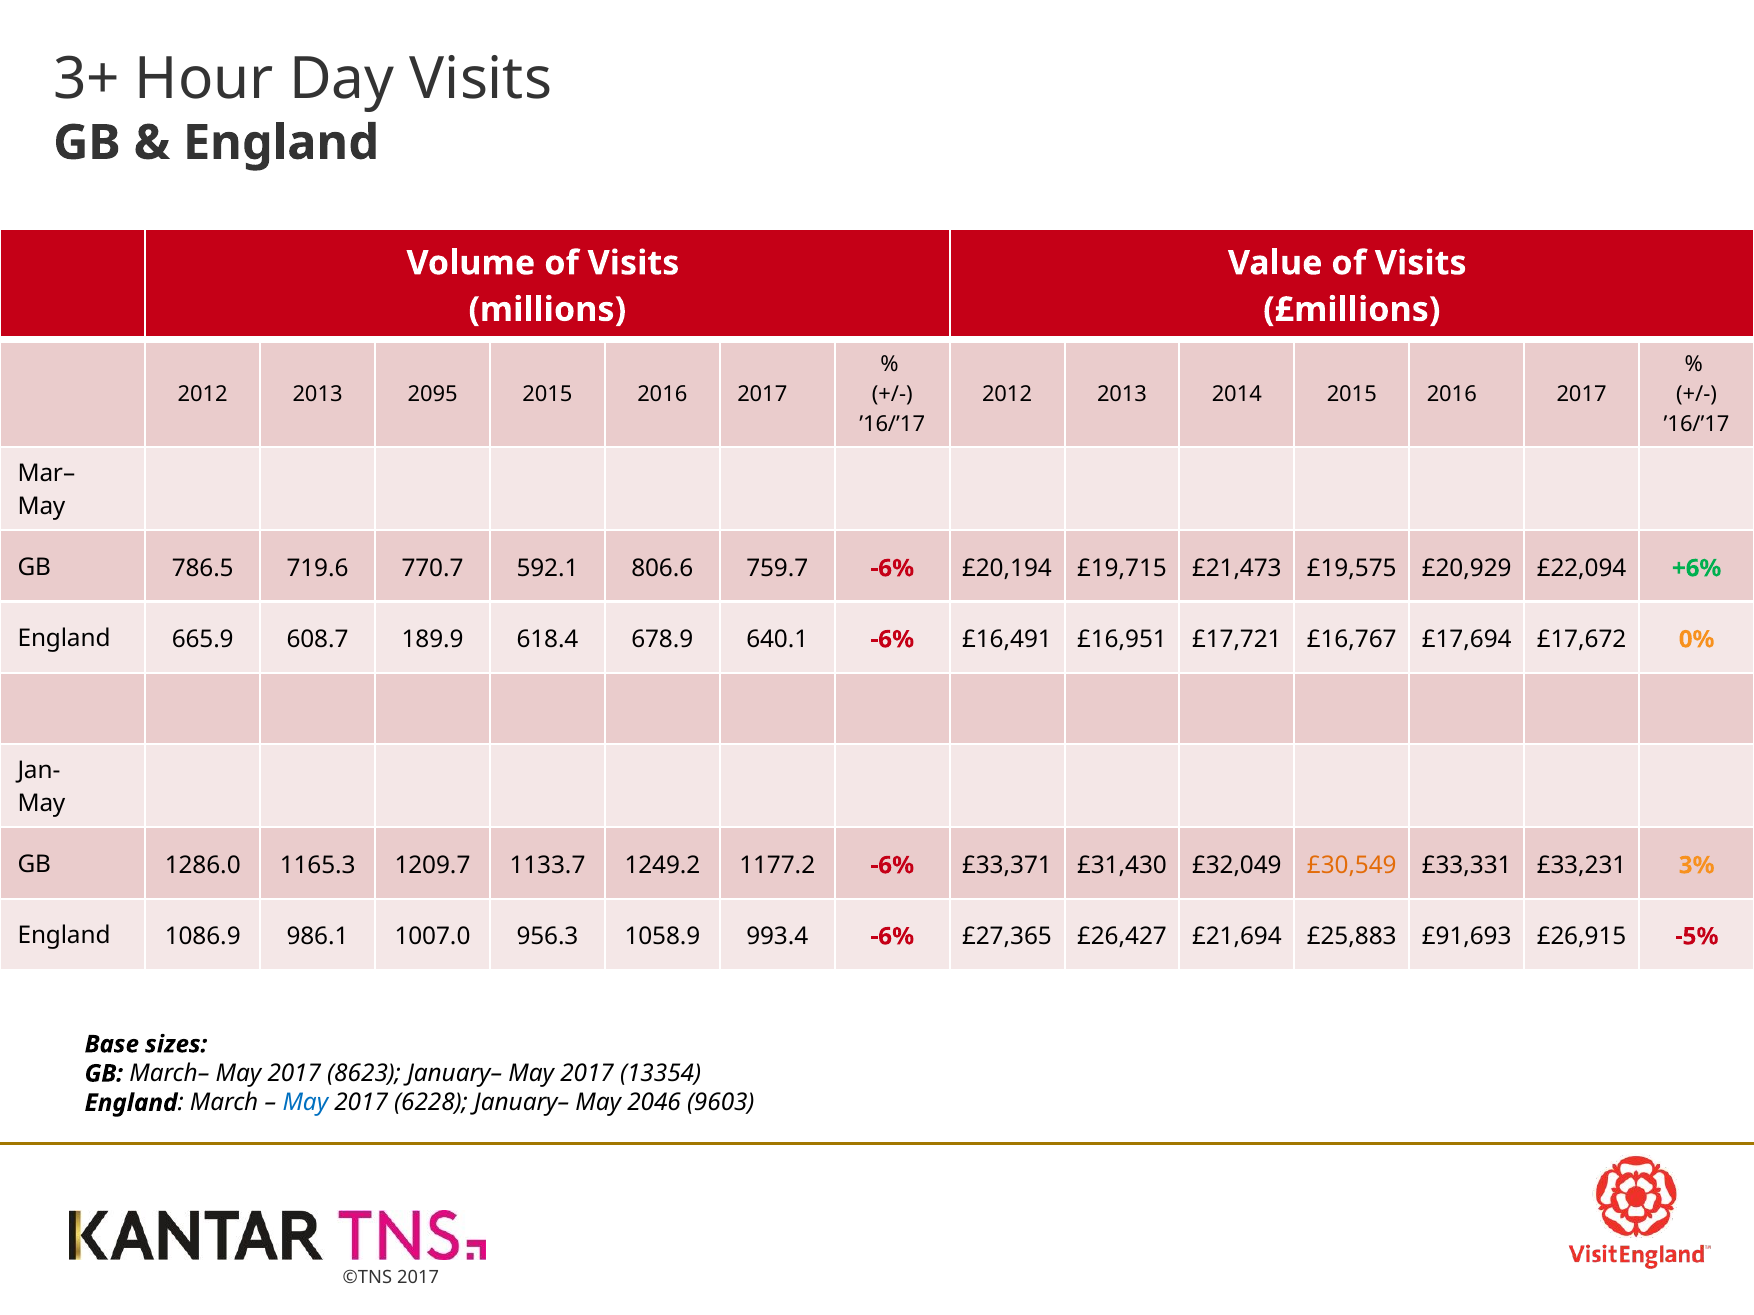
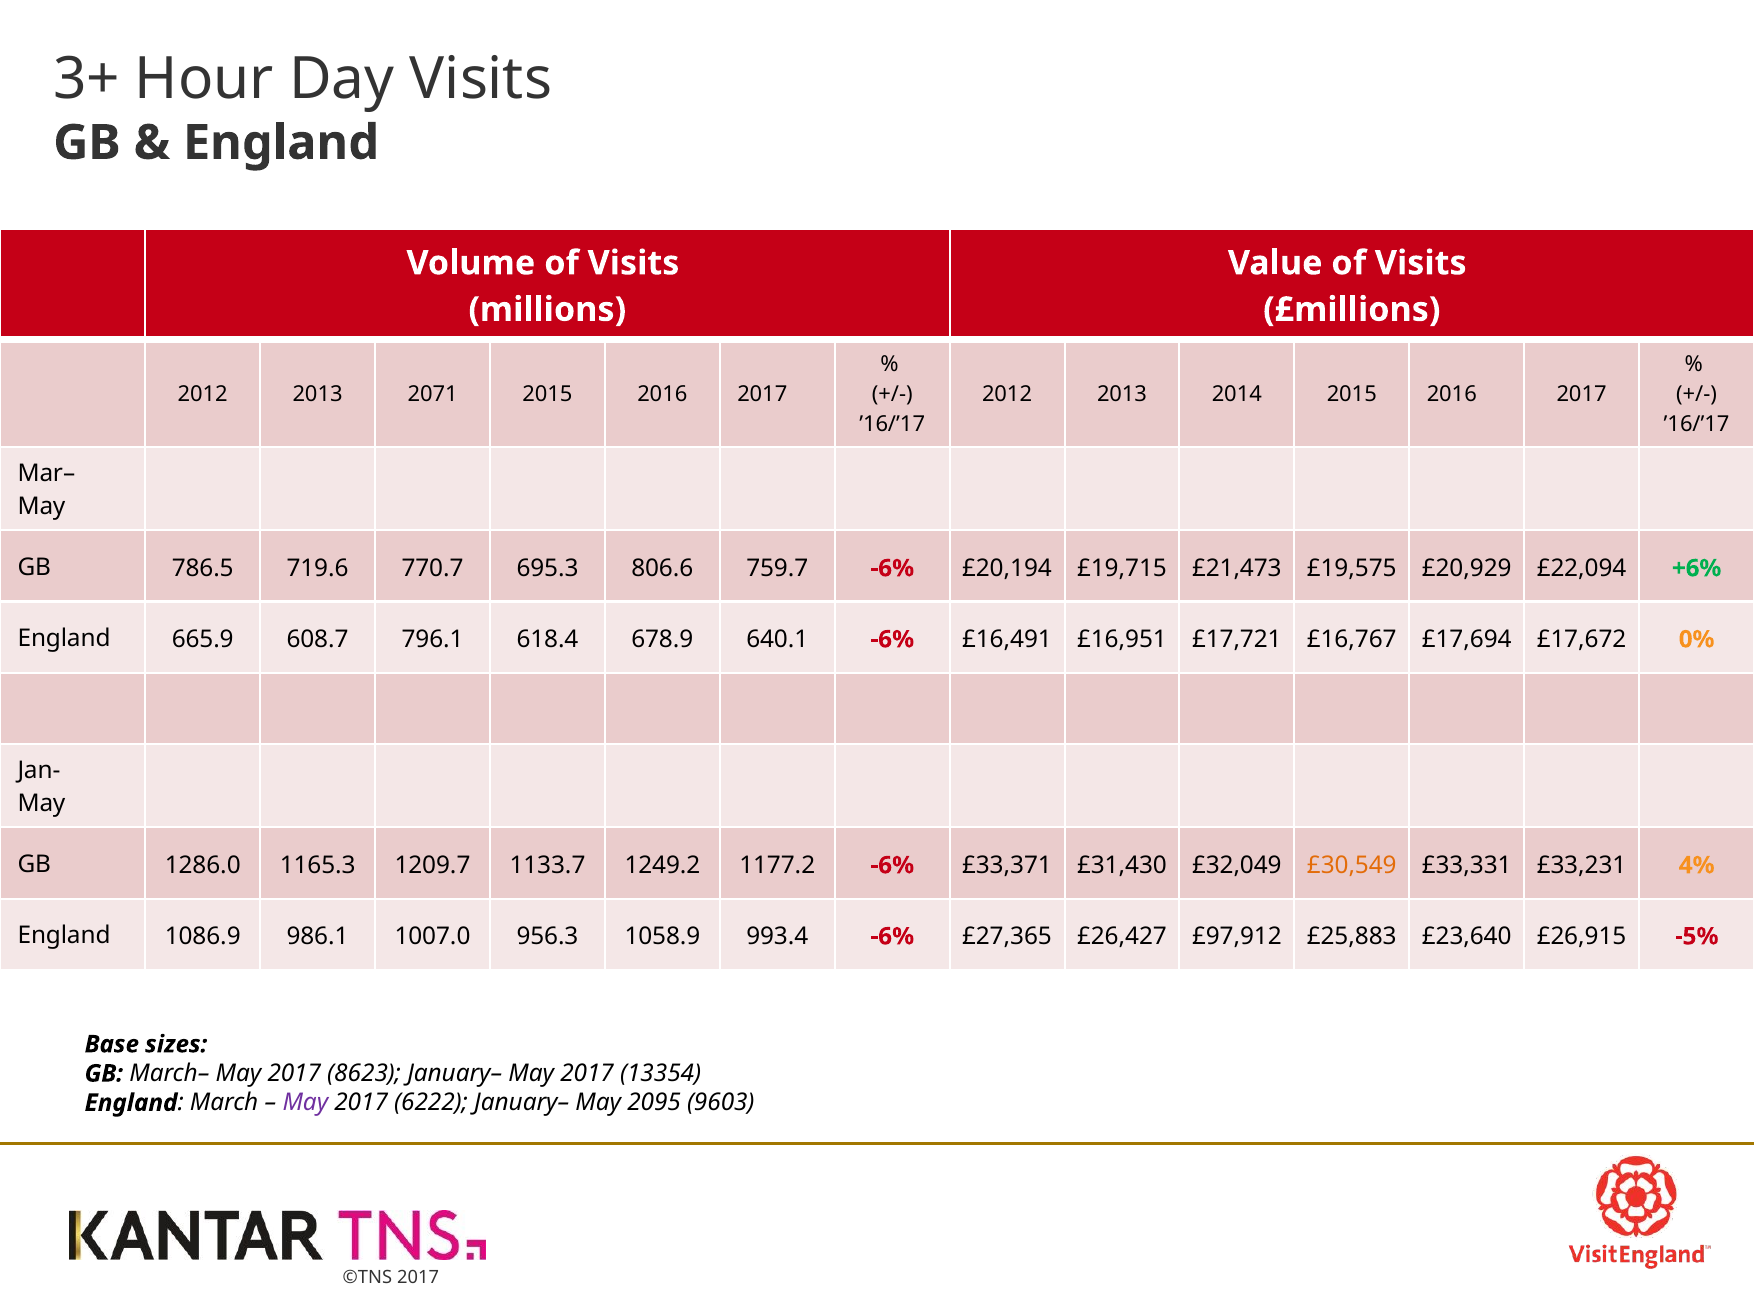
2095: 2095 -> 2071
592.1: 592.1 -> 695.3
189.9: 189.9 -> 796.1
3%: 3% -> 4%
£21,694: £21,694 -> £97,912
£91,693: £91,693 -> £23,640
May at (305, 1103) colour: blue -> purple
6228: 6228 -> 6222
2046: 2046 -> 2095
